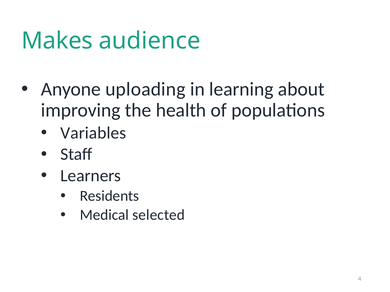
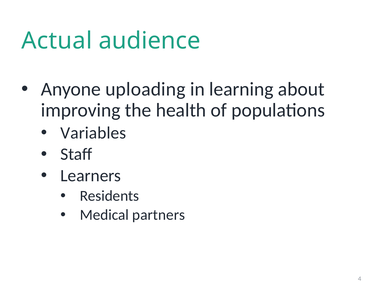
Makes: Makes -> Actual
selected: selected -> partners
